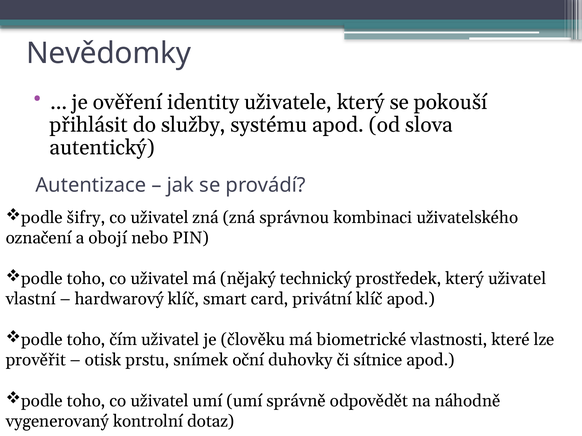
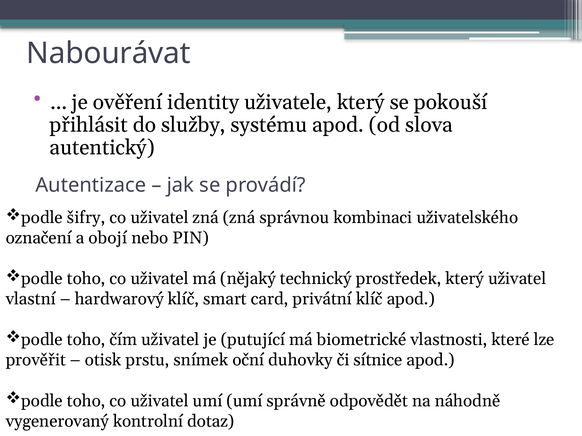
Nevědomky: Nevědomky -> Nabourávat
člověku: člověku -> putující
